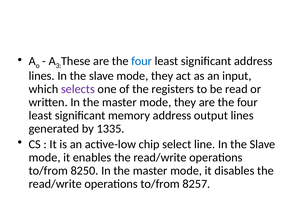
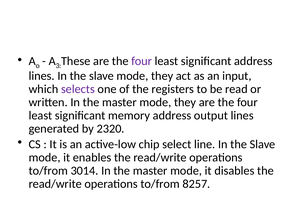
four at (142, 61) colour: blue -> purple
1335: 1335 -> 2320
8250: 8250 -> 3014
